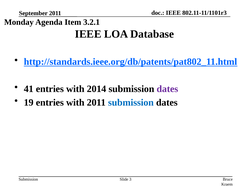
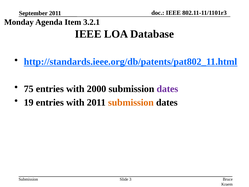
41: 41 -> 75
2014: 2014 -> 2000
submission at (131, 102) colour: blue -> orange
